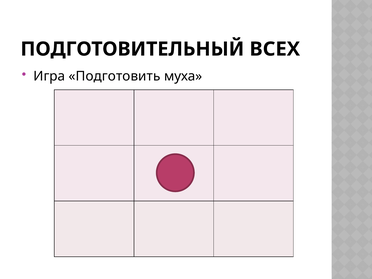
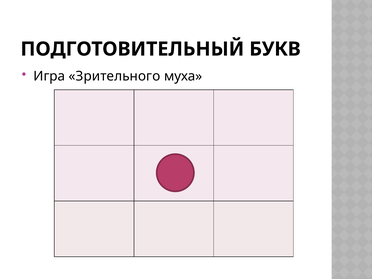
ВСЕХ: ВСЕХ -> БУКВ
Подготовить: Подготовить -> Зрительного
